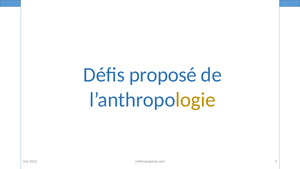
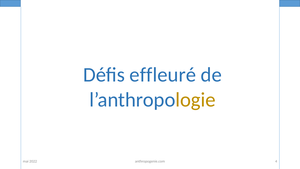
proposé: proposé -> effleuré
